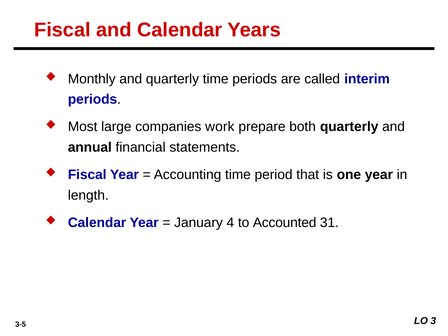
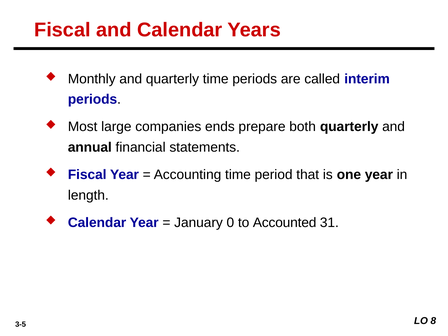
work: work -> ends
4: 4 -> 0
3: 3 -> 8
